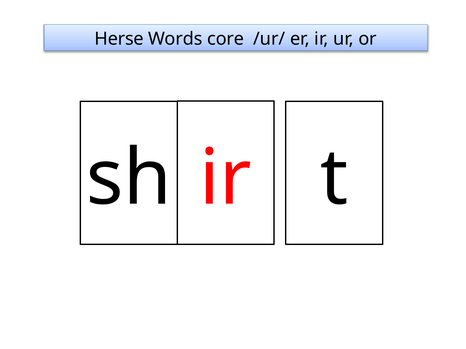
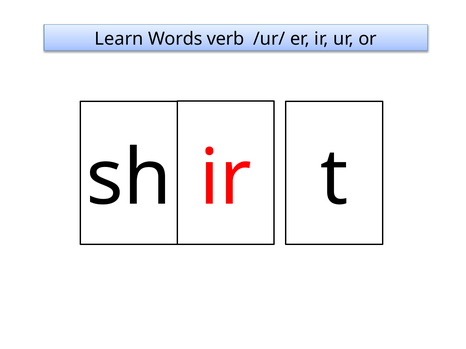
Herse: Herse -> Learn
core: core -> verb
